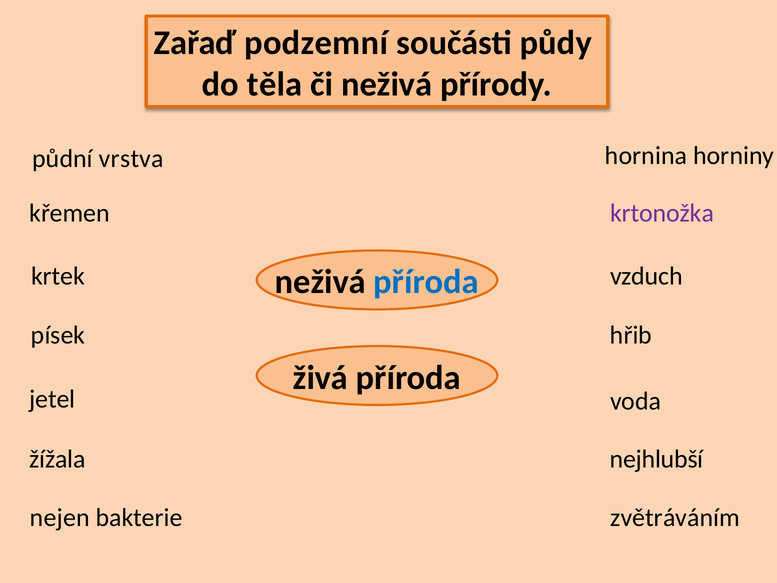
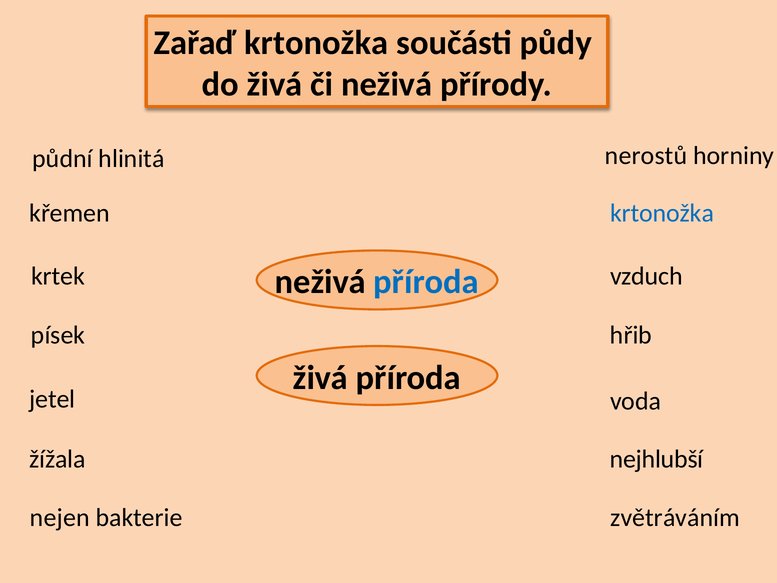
Zařaď podzemní: podzemní -> krtonožka
do těla: těla -> živá
hornina: hornina -> nerostů
vrstva: vrstva -> hlinitá
krtonožka at (662, 213) colour: purple -> blue
